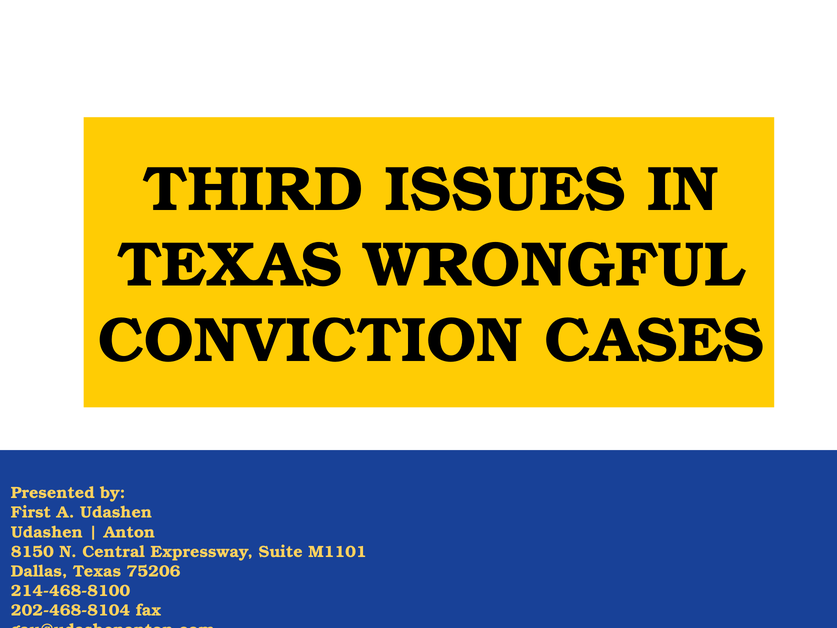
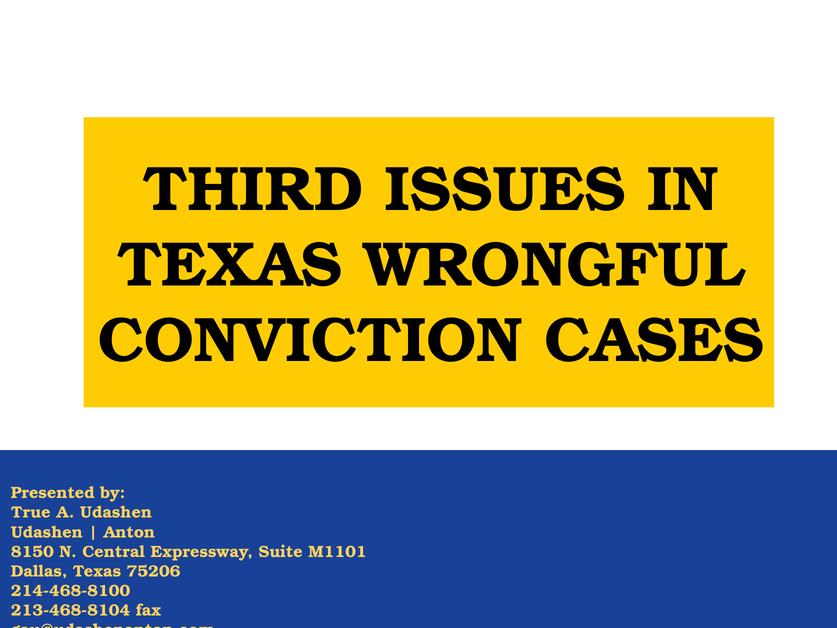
First: First -> True
202-468-8104: 202-468-8104 -> 213-468-8104
